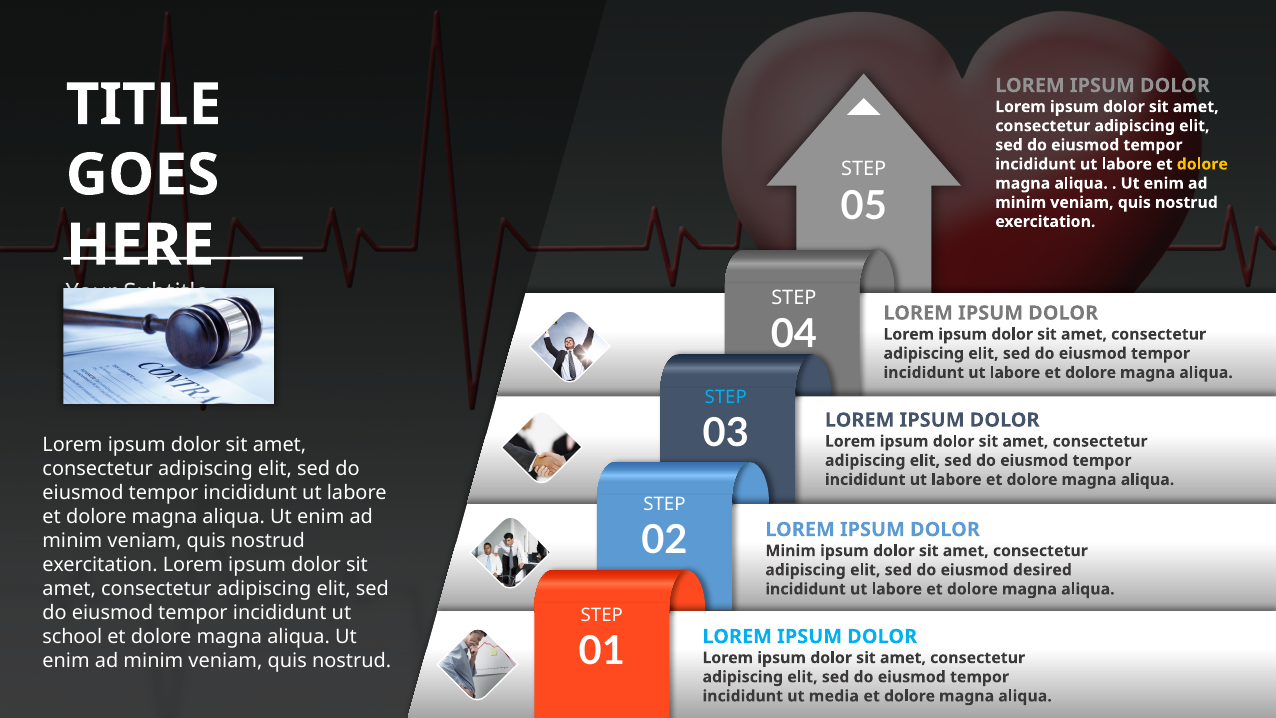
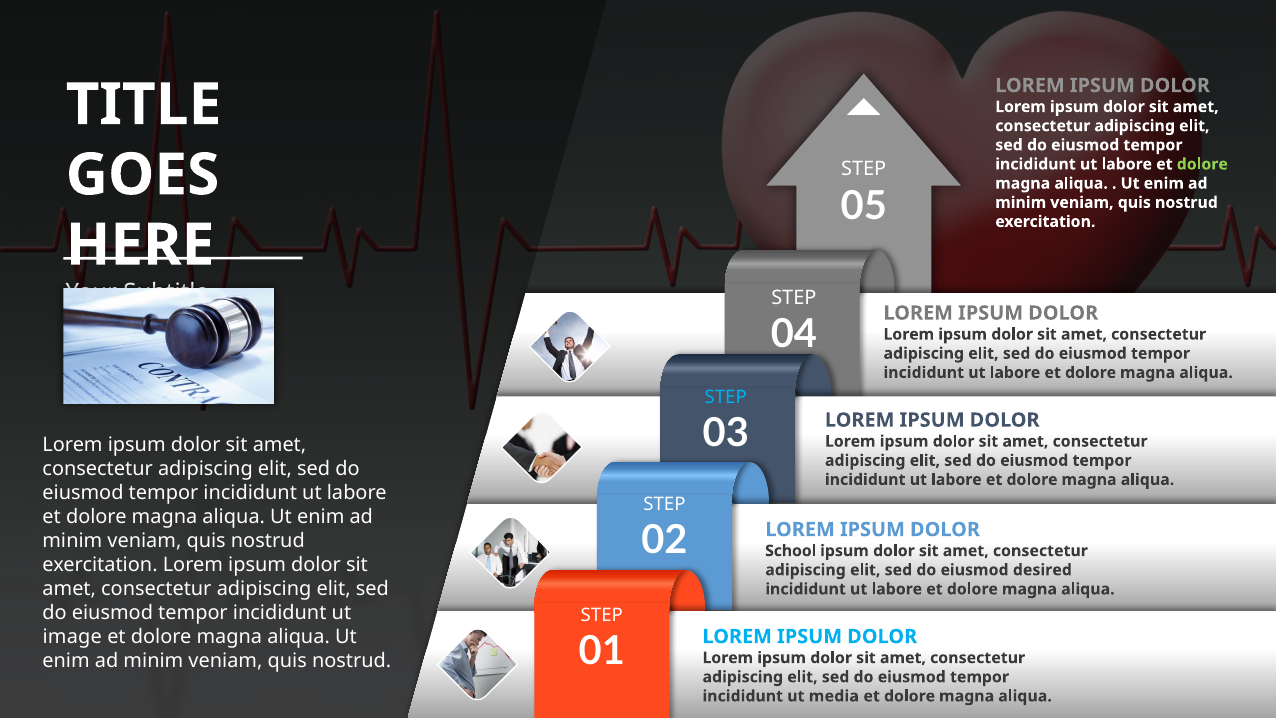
dolore at (1202, 164) colour: yellow -> light green
Minim at (791, 551): Minim -> School
school: school -> image
